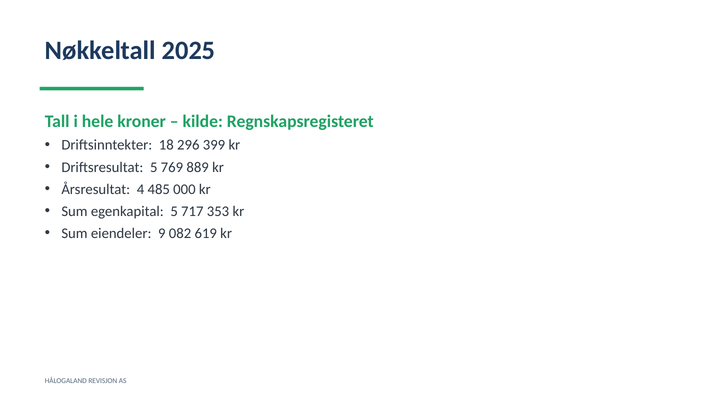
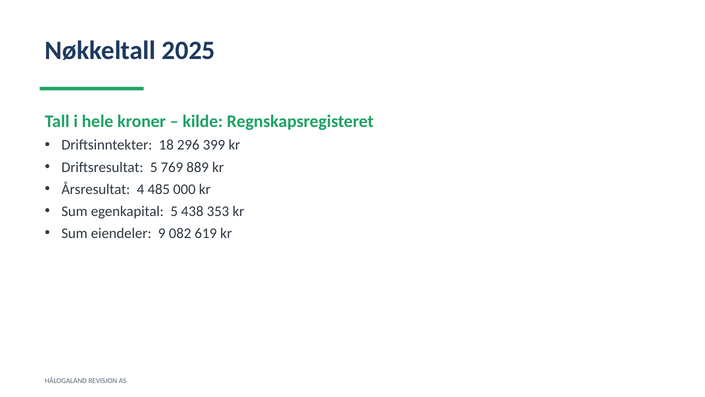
717: 717 -> 438
